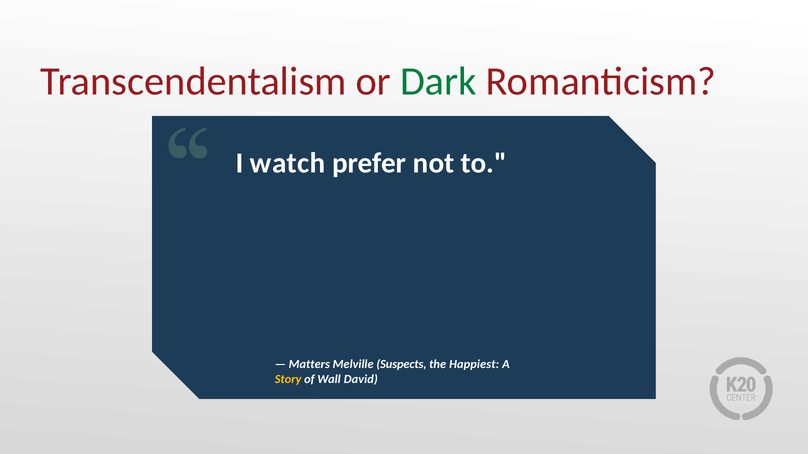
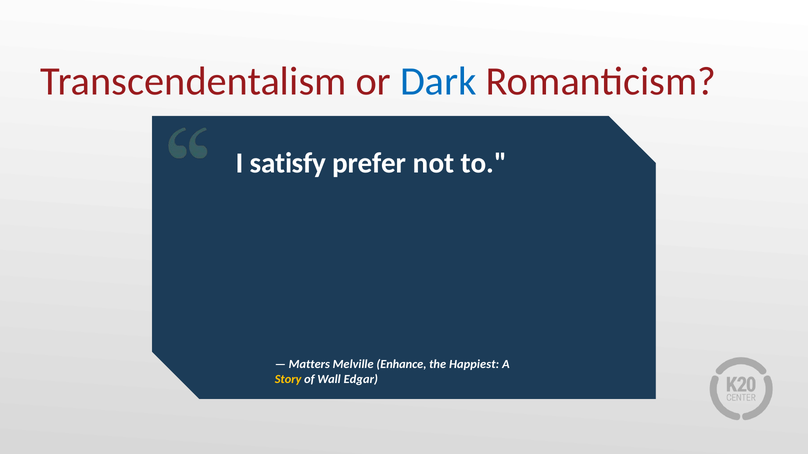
Dark colour: green -> blue
watch: watch -> satisfy
Suspects: Suspects -> Enhance
David: David -> Edgar
